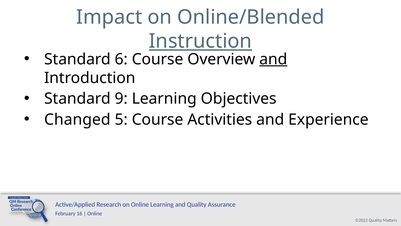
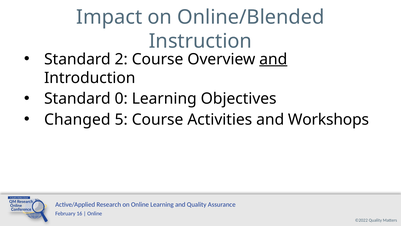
Instruction underline: present -> none
6: 6 -> 2
9: 9 -> 0
Experience: Experience -> Workshops
